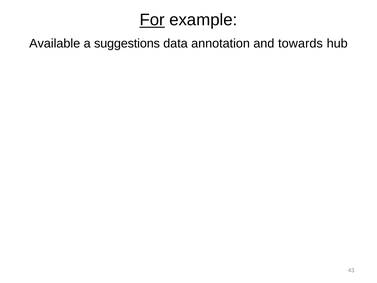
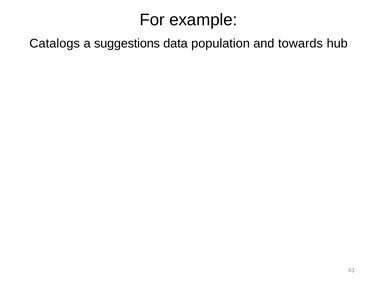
For underline: present -> none
Available: Available -> Catalogs
annotation: annotation -> population
